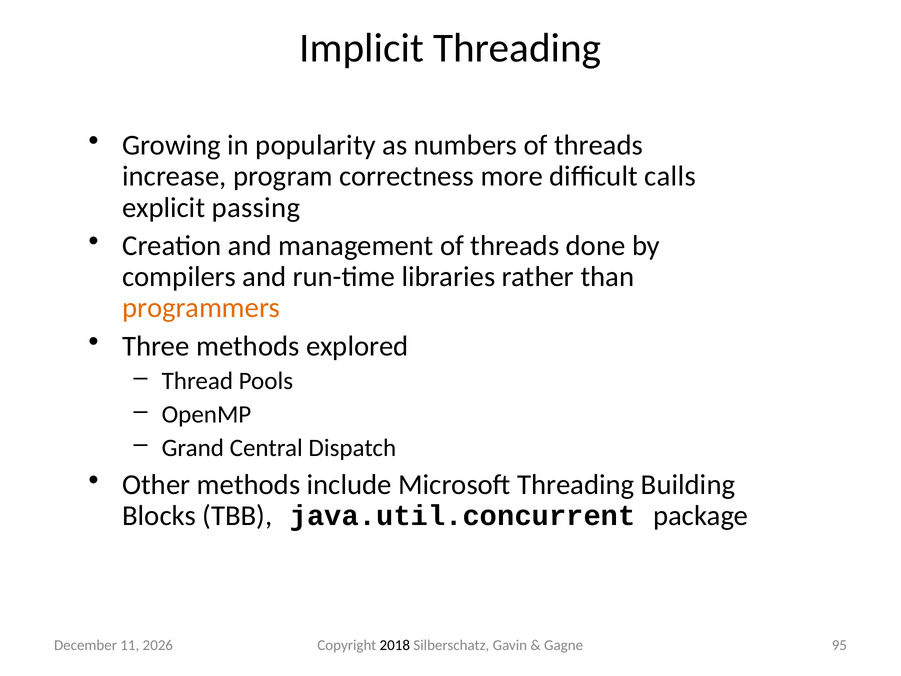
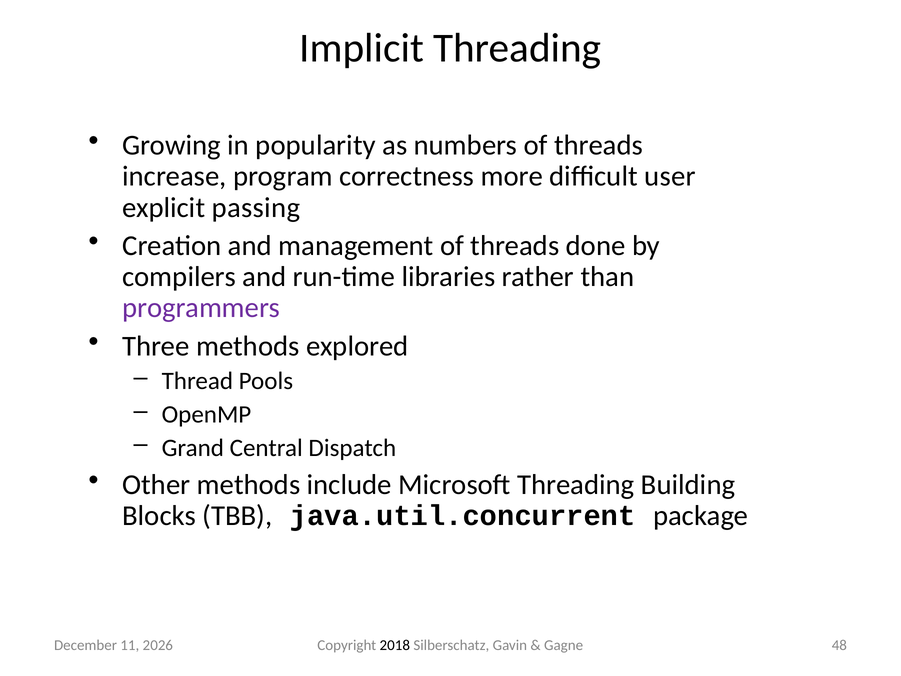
calls: calls -> user
programmers colour: orange -> purple
95: 95 -> 48
